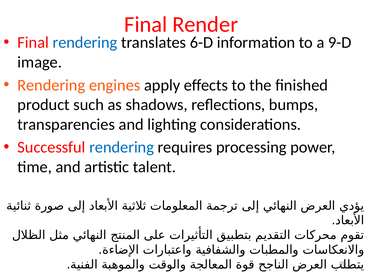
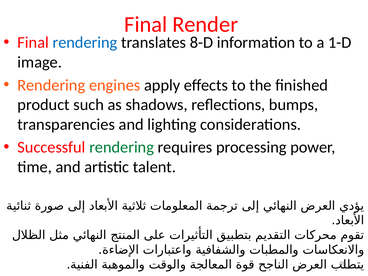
6-D: 6-D -> 8-D
9-D: 9-D -> 1-D
rendering at (122, 147) colour: blue -> green
